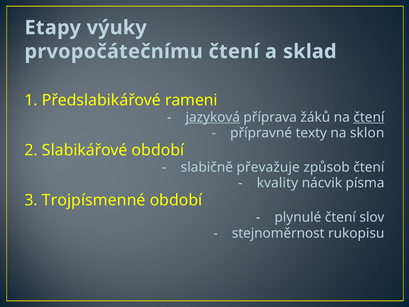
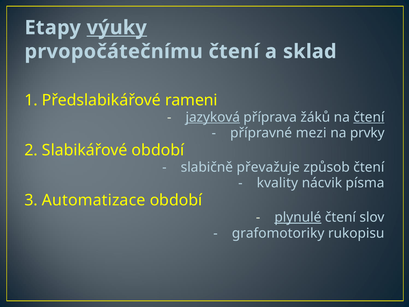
výuky underline: none -> present
texty: texty -> mezi
sklon: sklon -> prvky
Trojpísmenné: Trojpísmenné -> Automatizace
plynulé underline: none -> present
stejnoměrnost: stejnoměrnost -> grafomotoriky
